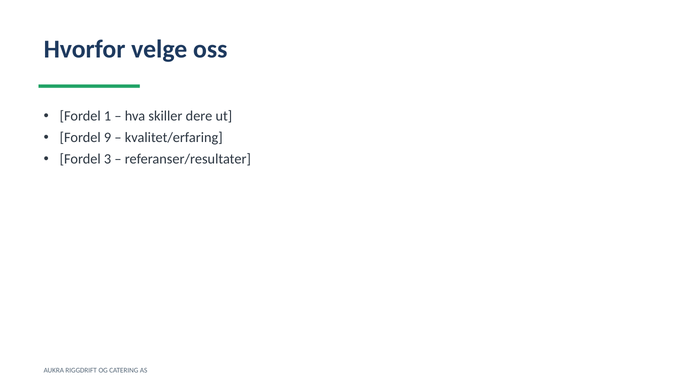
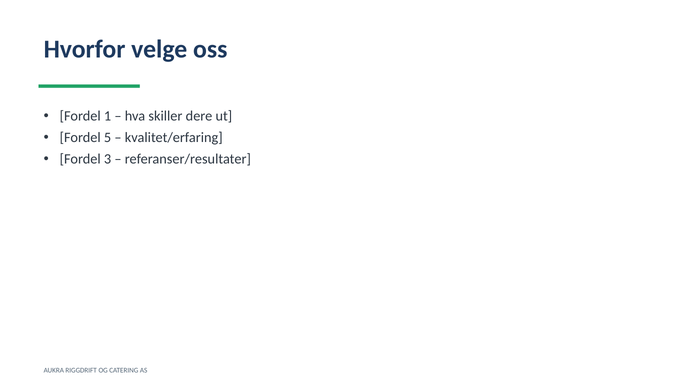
9: 9 -> 5
